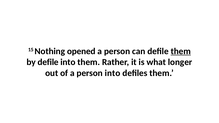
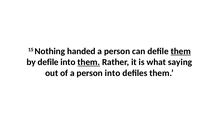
opened: opened -> handed
them at (89, 62) underline: none -> present
longer: longer -> saying
